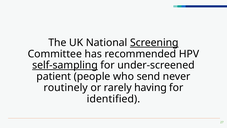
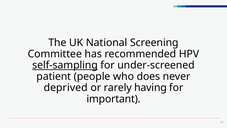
Screening underline: present -> none
send: send -> does
routinely: routinely -> deprived
identified: identified -> important
